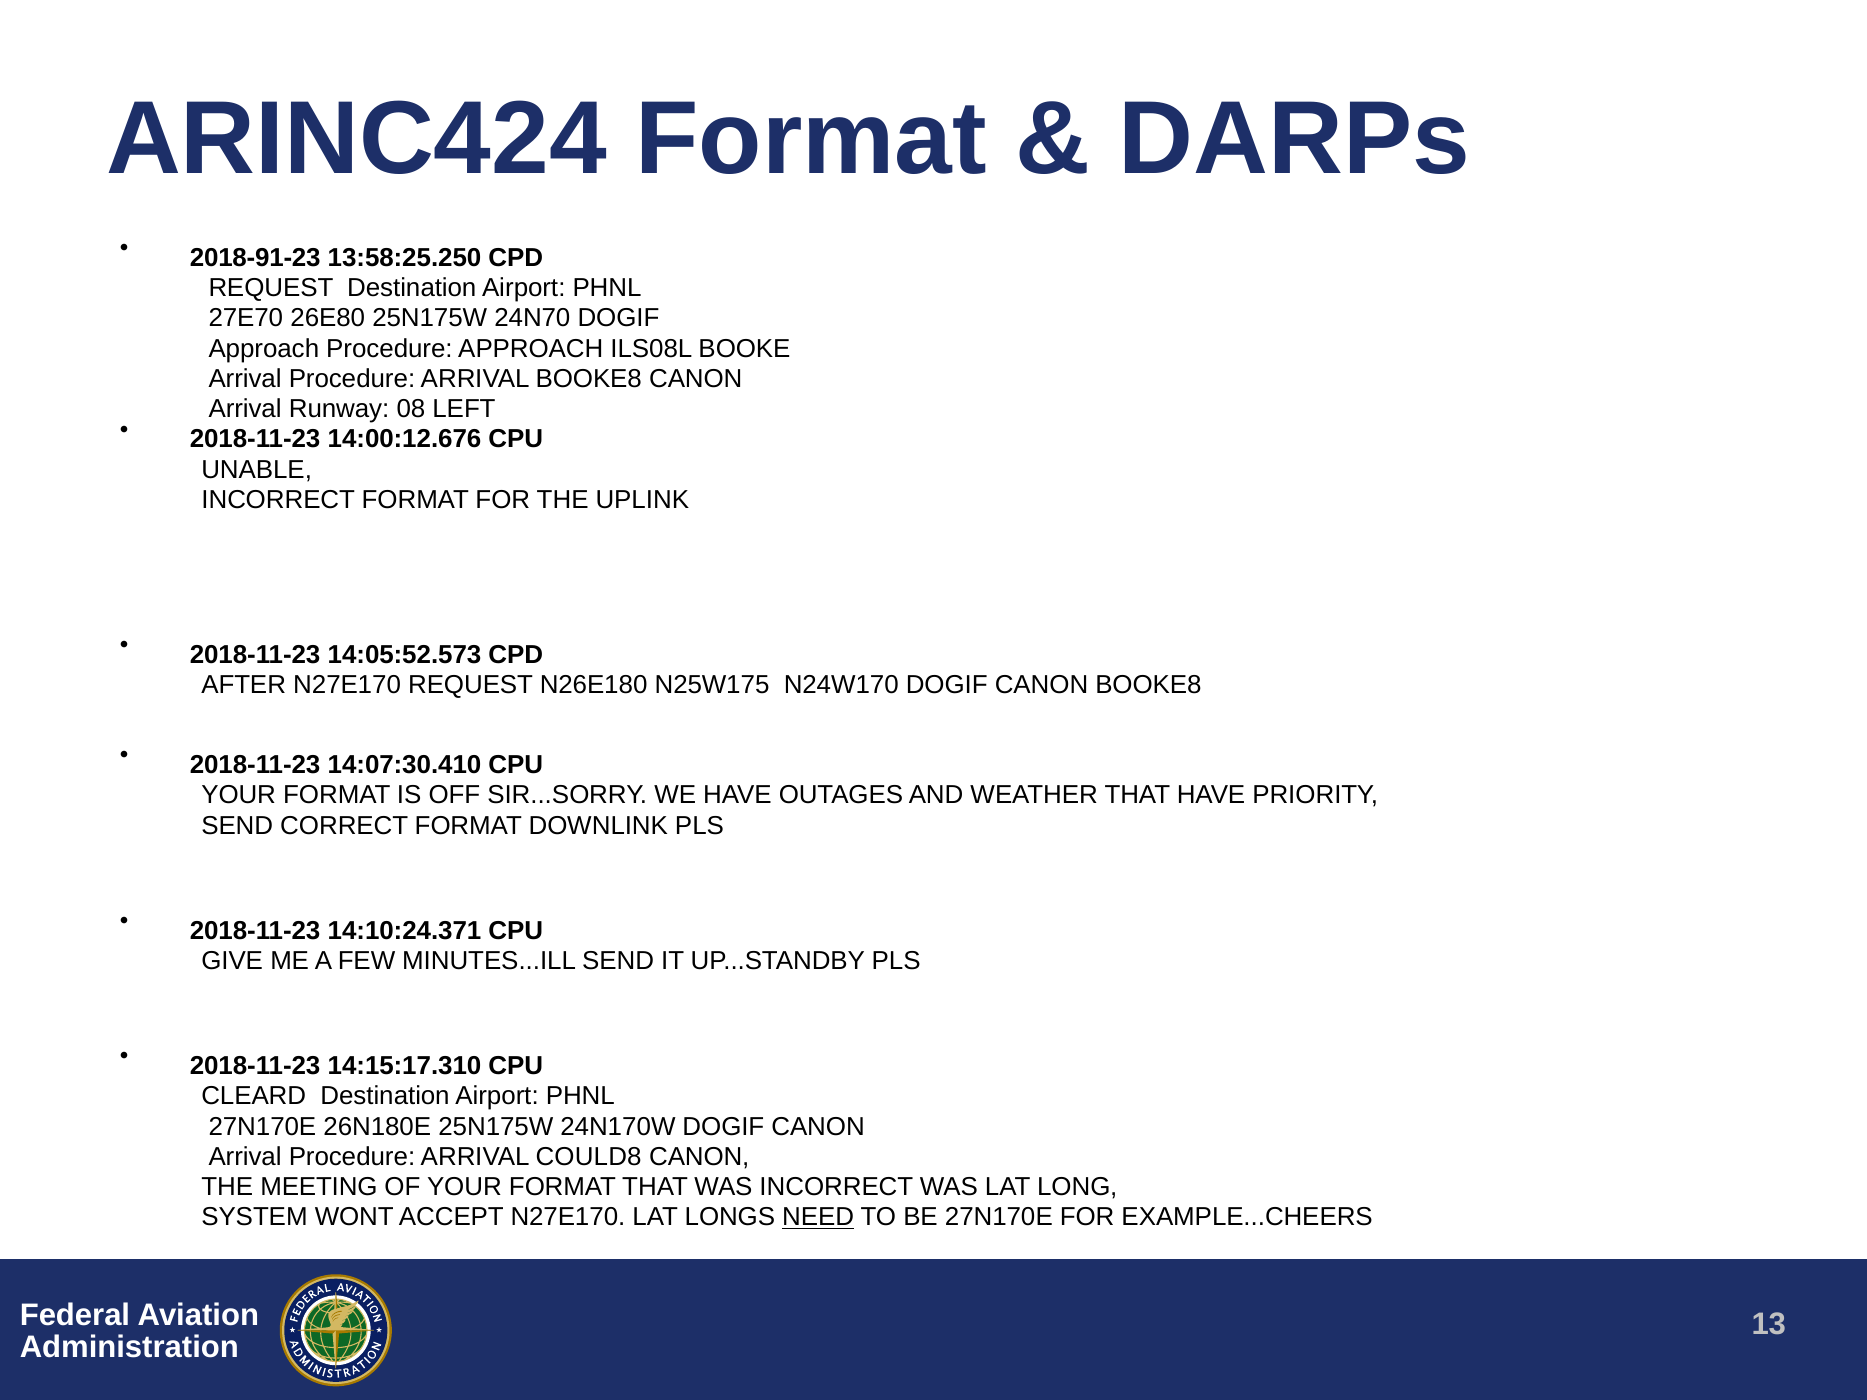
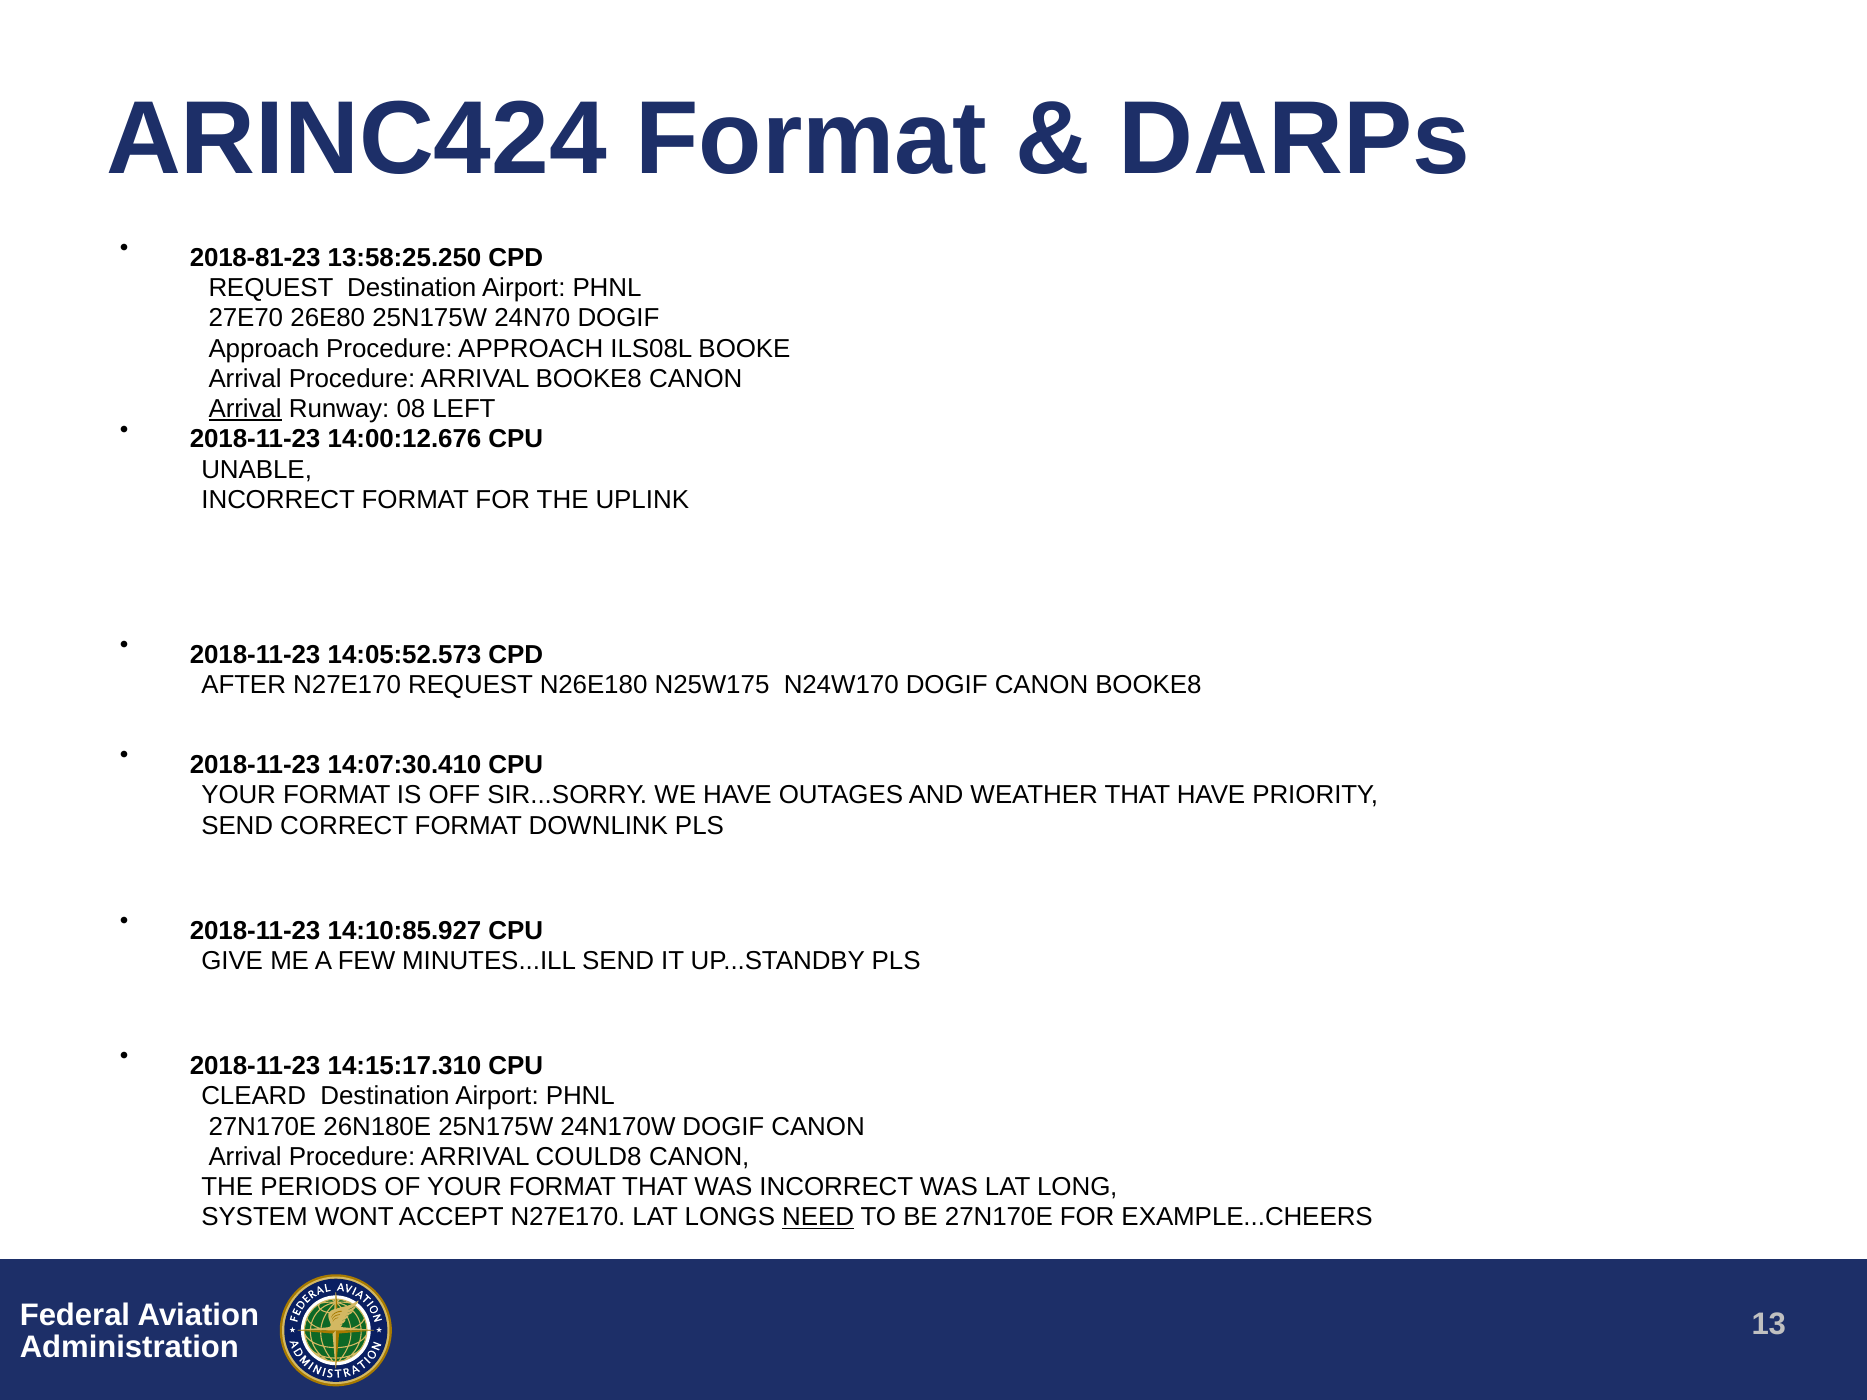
2018-91-23: 2018-91-23 -> 2018-81-23
Arrival at (245, 409) underline: none -> present
14:10:24.371: 14:10:24.371 -> 14:10:85.927
MEETING: MEETING -> PERIODS
